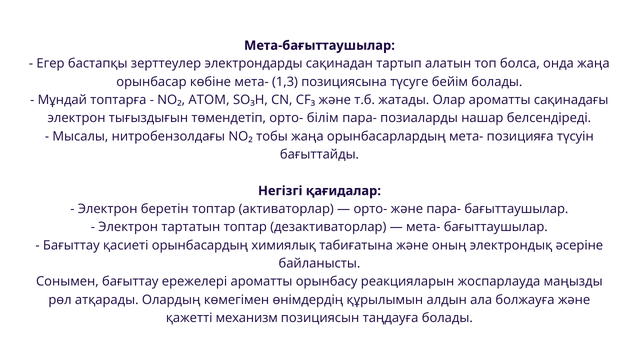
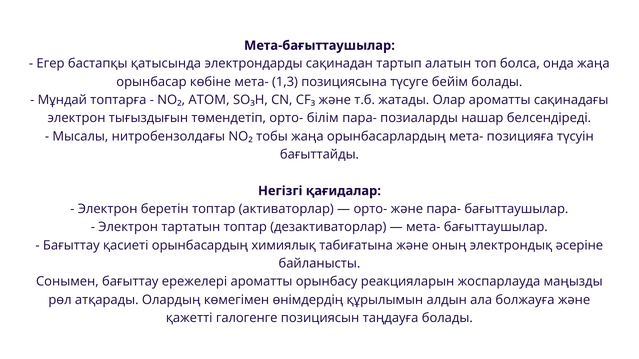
зерттеулер: зерттеулер -> қатысында
механизм: механизм -> галогенге
